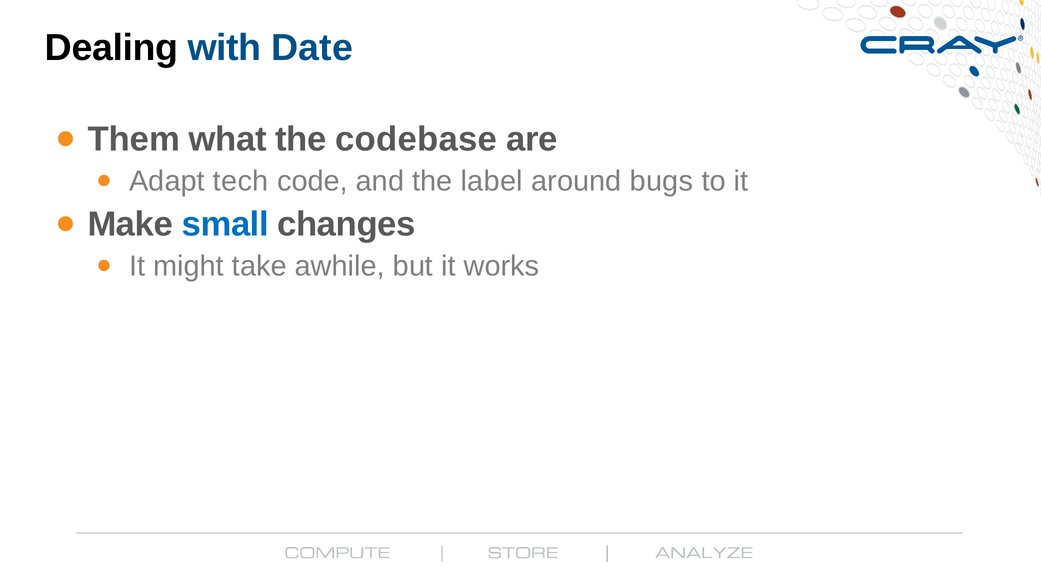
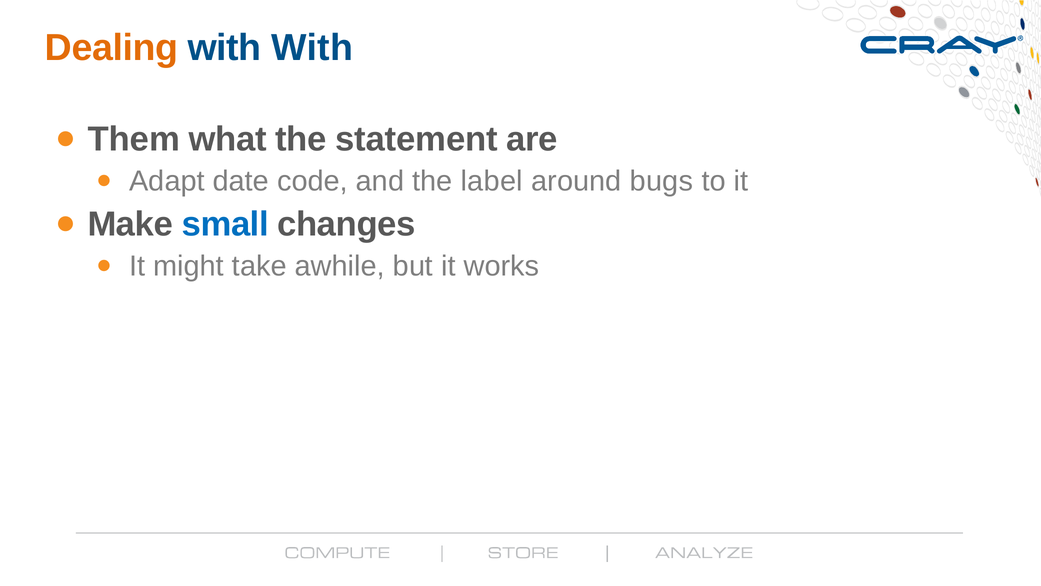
Dealing colour: black -> orange
with Date: Date -> With
codebase: codebase -> statement
tech: tech -> date
